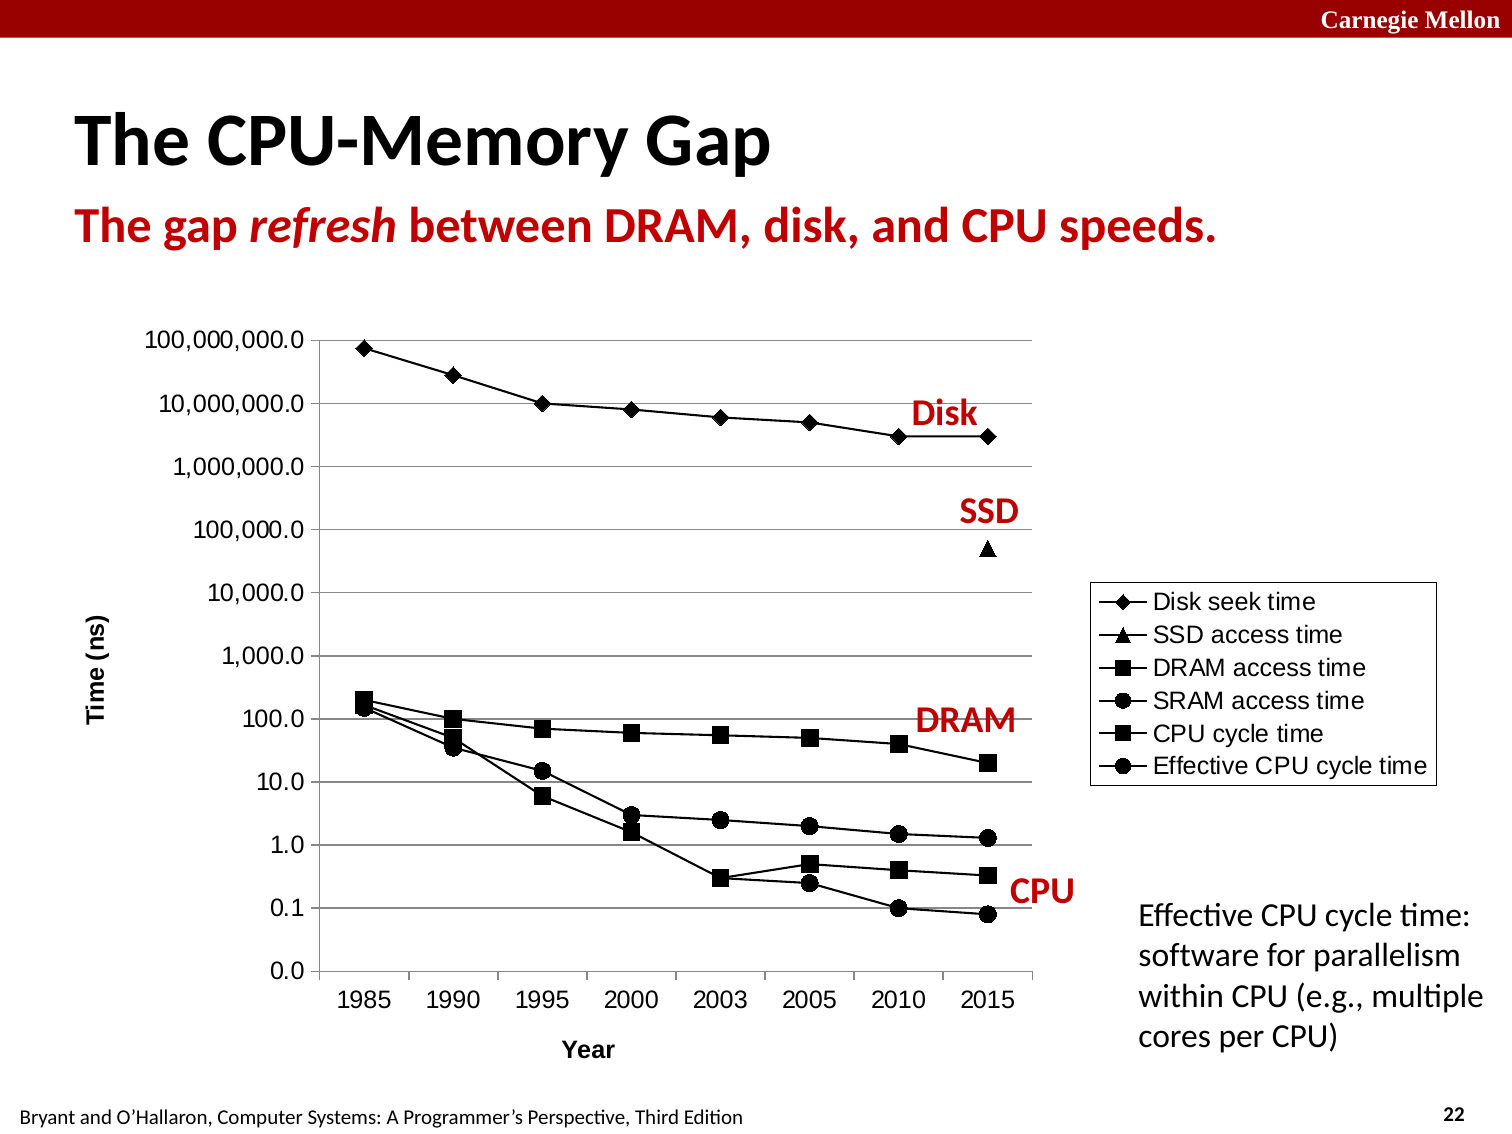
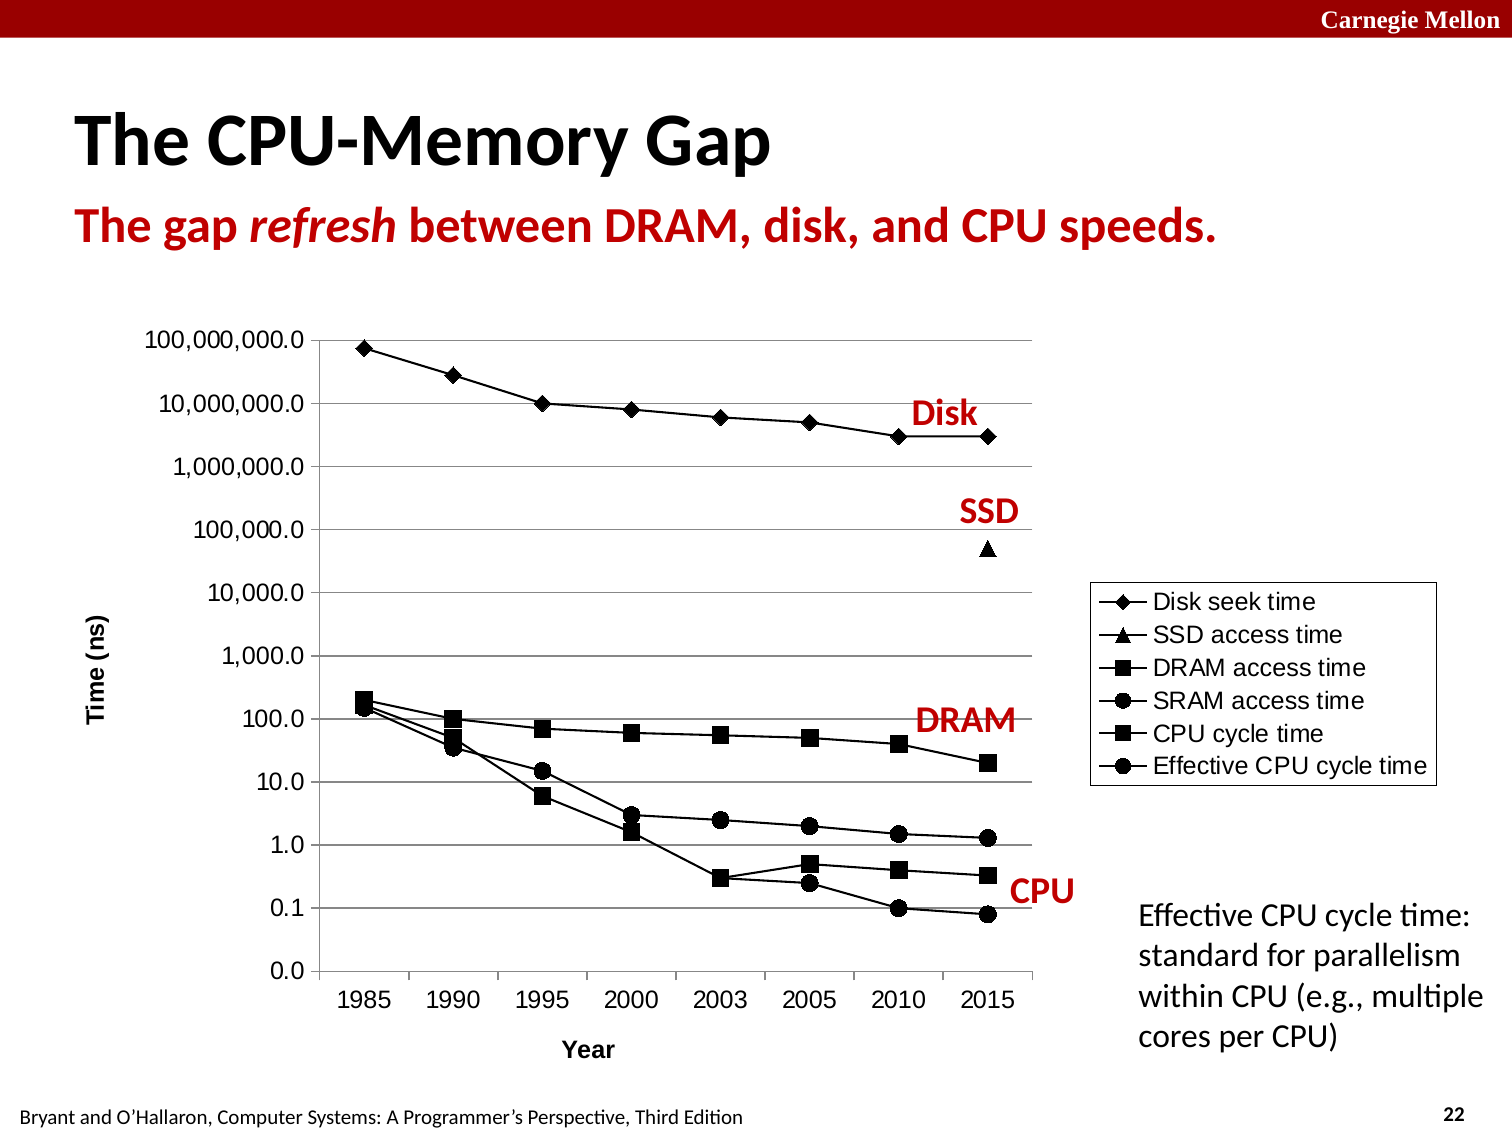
software: software -> standard
